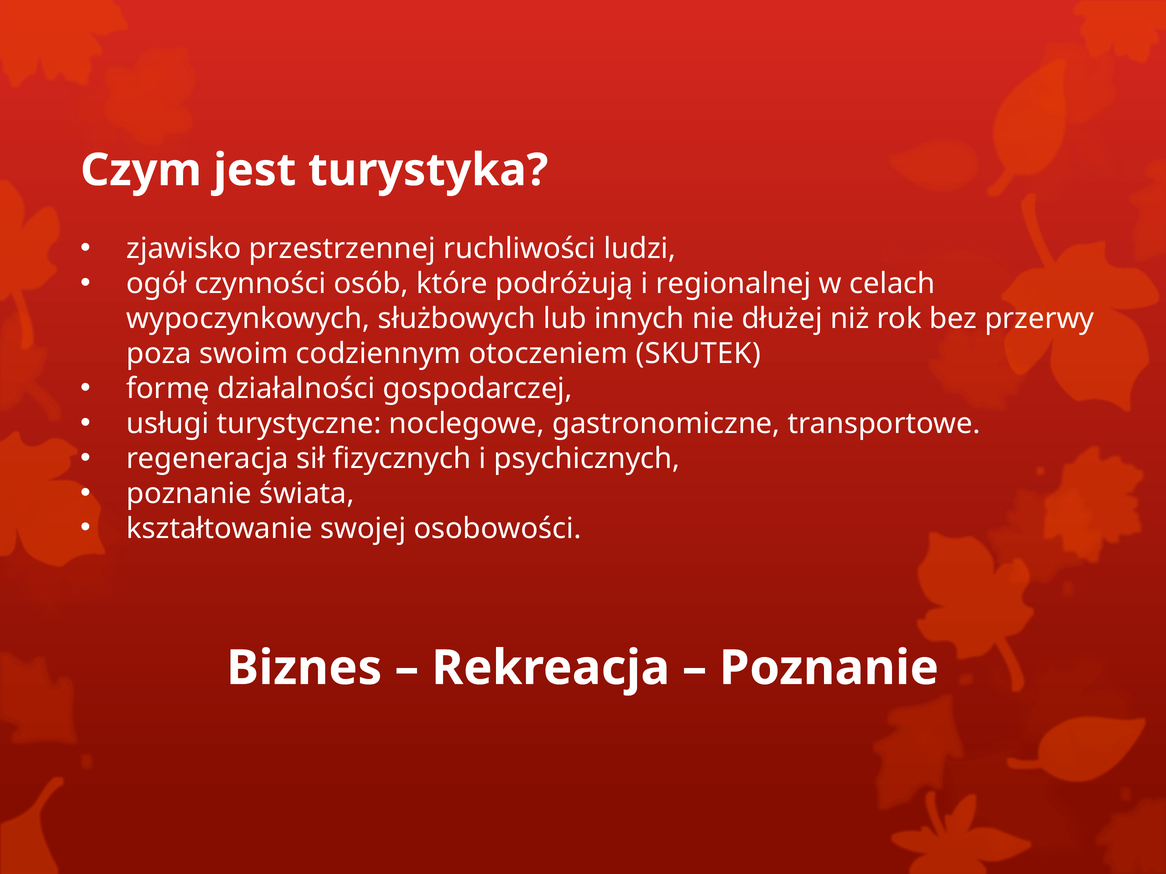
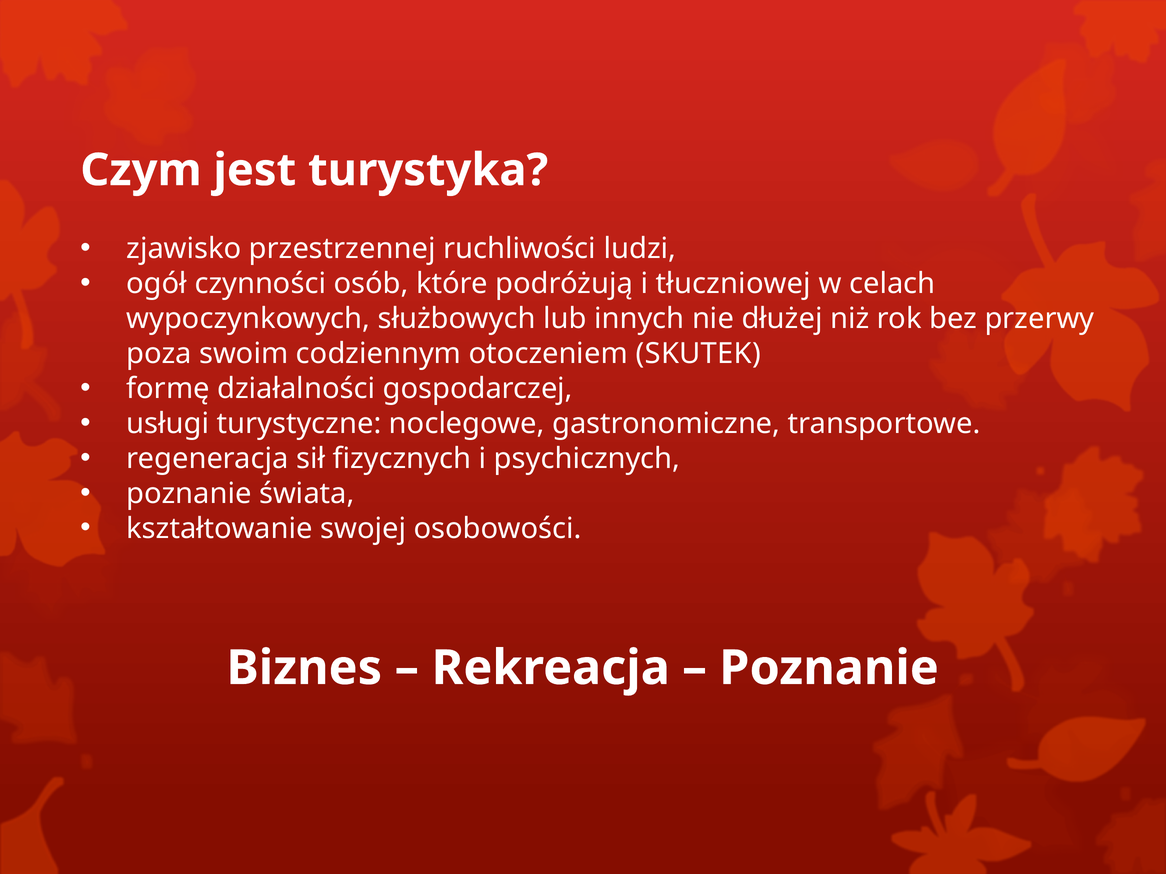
regionalnej: regionalnej -> tłuczniowej
